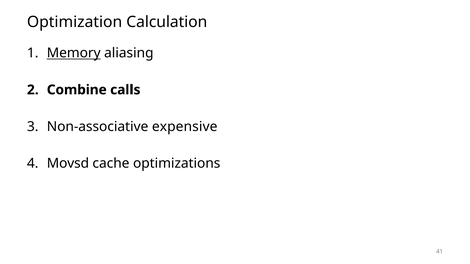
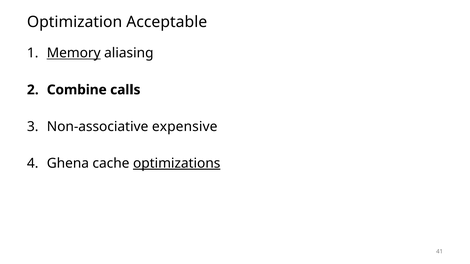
Calculation: Calculation -> Acceptable
Movsd: Movsd -> Ghena
optimizations underline: none -> present
